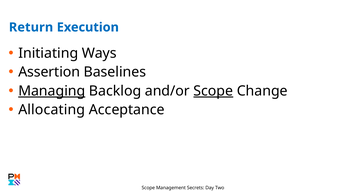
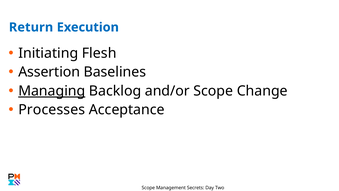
Ways: Ways -> Flesh
Scope at (213, 91) underline: present -> none
Allocating: Allocating -> Processes
